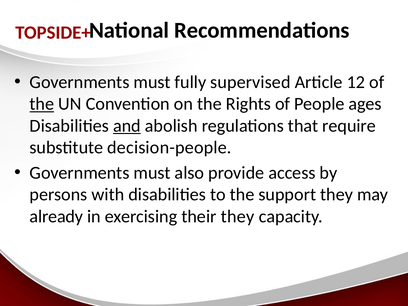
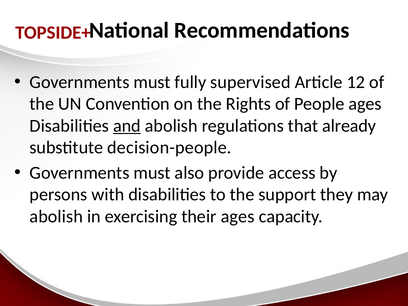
the at (42, 104) underline: present -> none
require: require -> already
already at (56, 216): already -> abolish
their they: they -> ages
